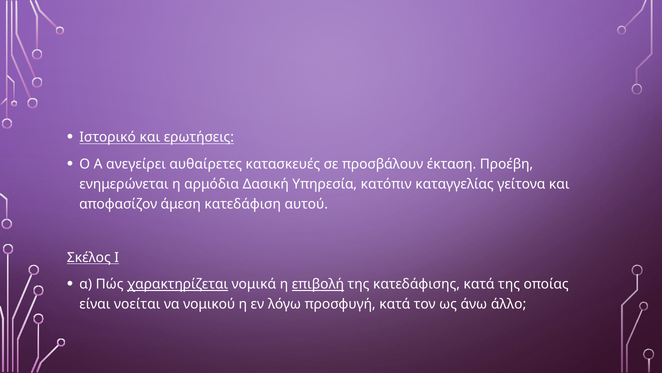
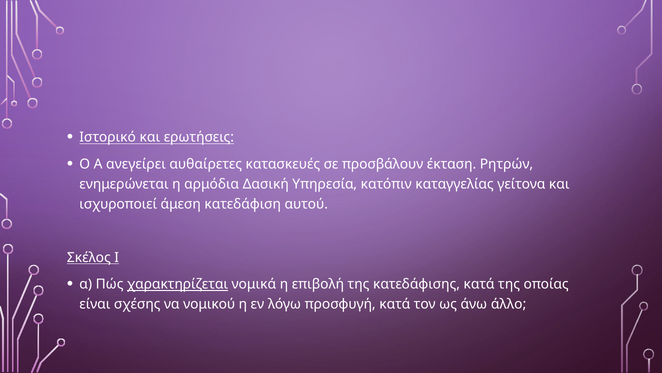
Προέβη: Προέβη -> Ρητρών
αποφασίζον: αποφασίζον -> ισχυροποιεί
επιβολή underline: present -> none
νοείται: νοείται -> σχέσης
